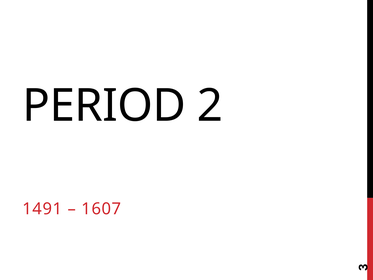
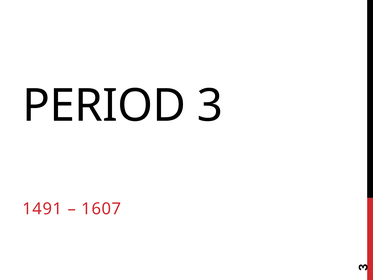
PERIOD 2: 2 -> 3
